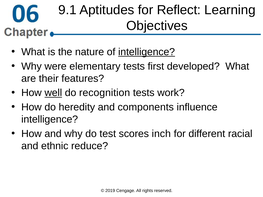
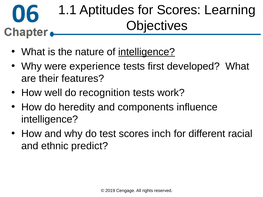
9.1: 9.1 -> 1.1
for Reflect: Reflect -> Scores
elementary: elementary -> experience
well underline: present -> none
reduce: reduce -> predict
